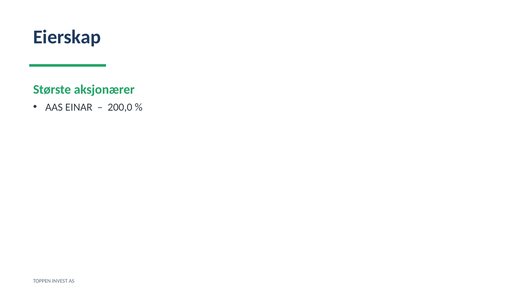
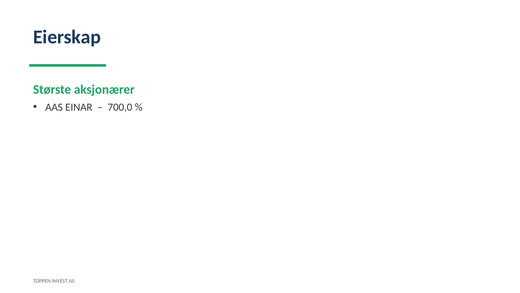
200,0: 200,0 -> 700,0
